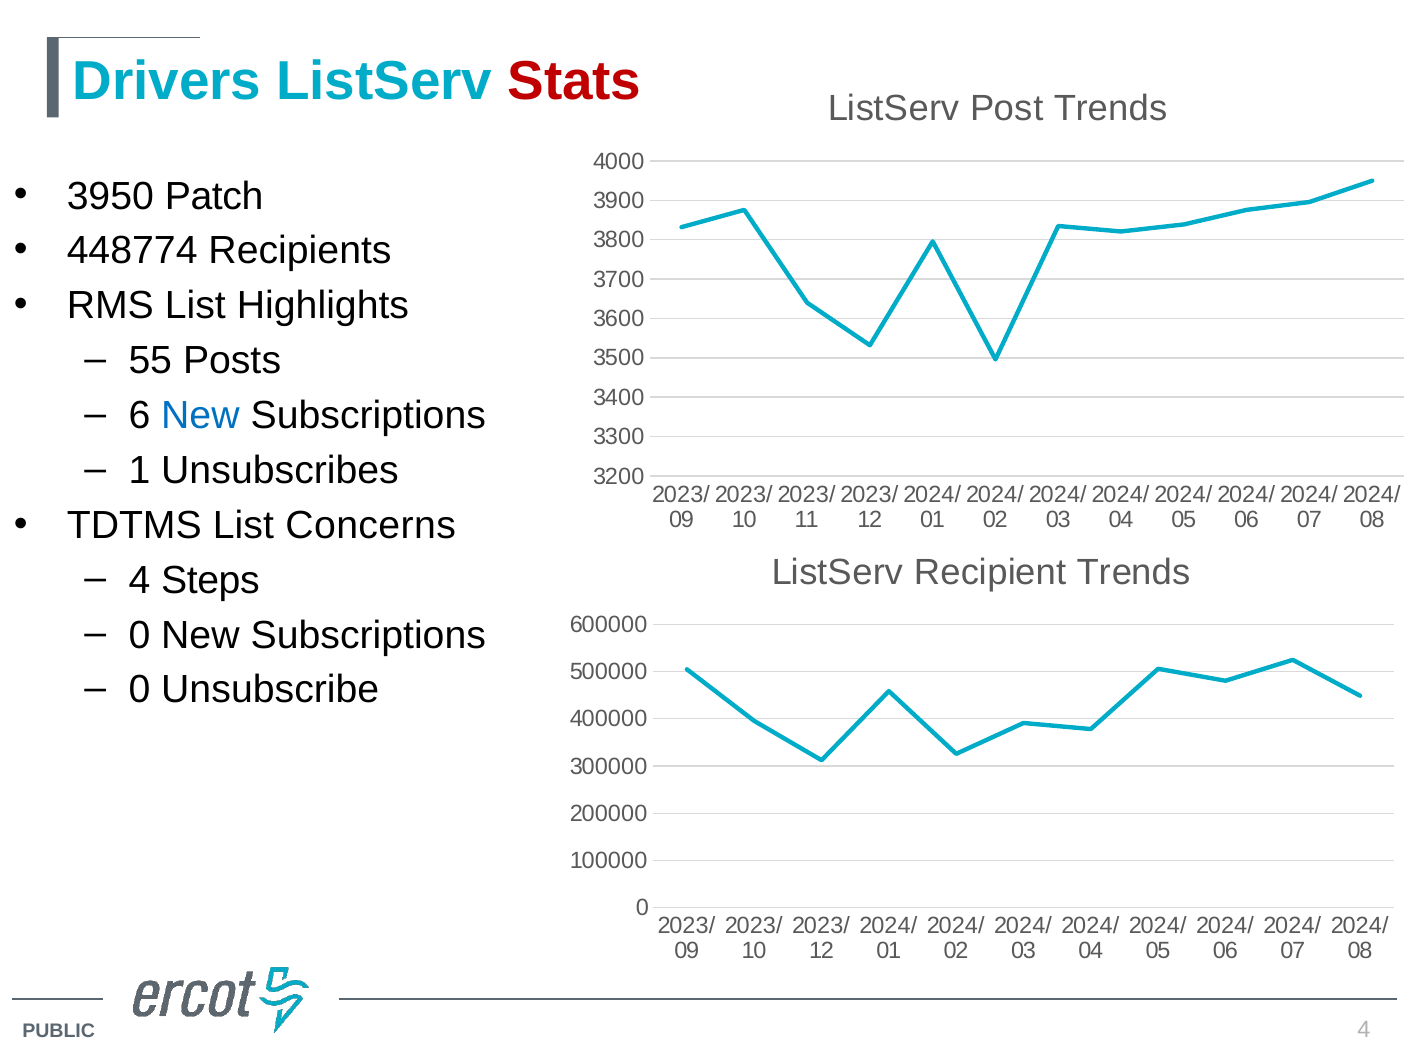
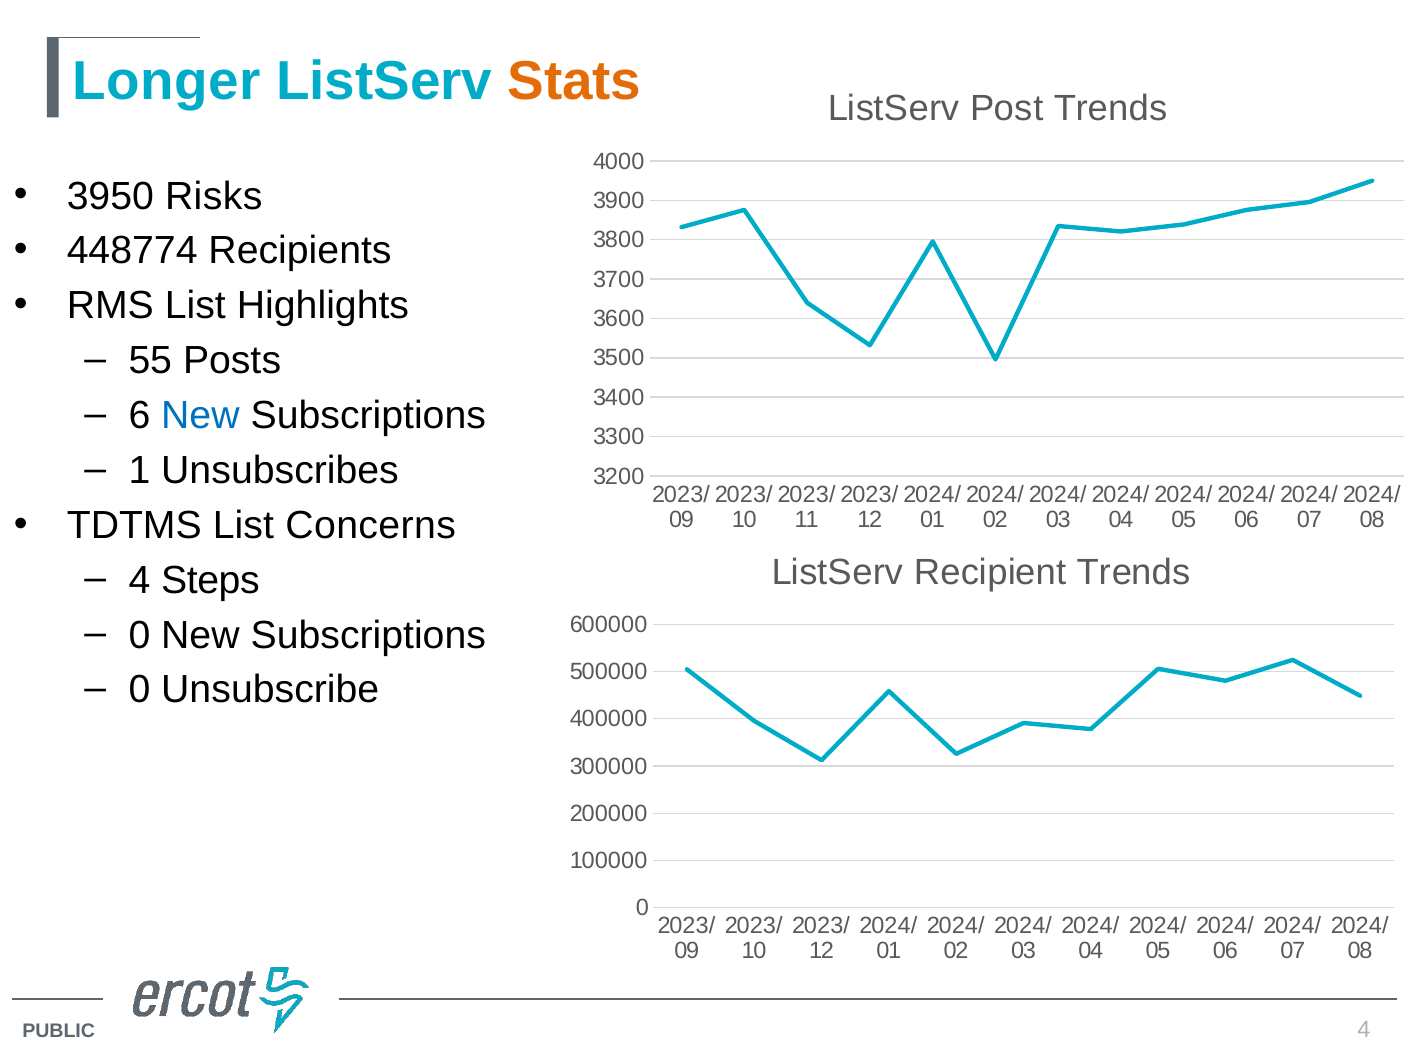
Drivers: Drivers -> Longer
Stats colour: red -> orange
Patch: Patch -> Risks
